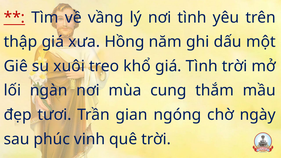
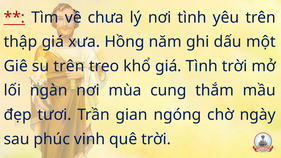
vầng: vầng -> chưa
su xuôi: xuôi -> trên
